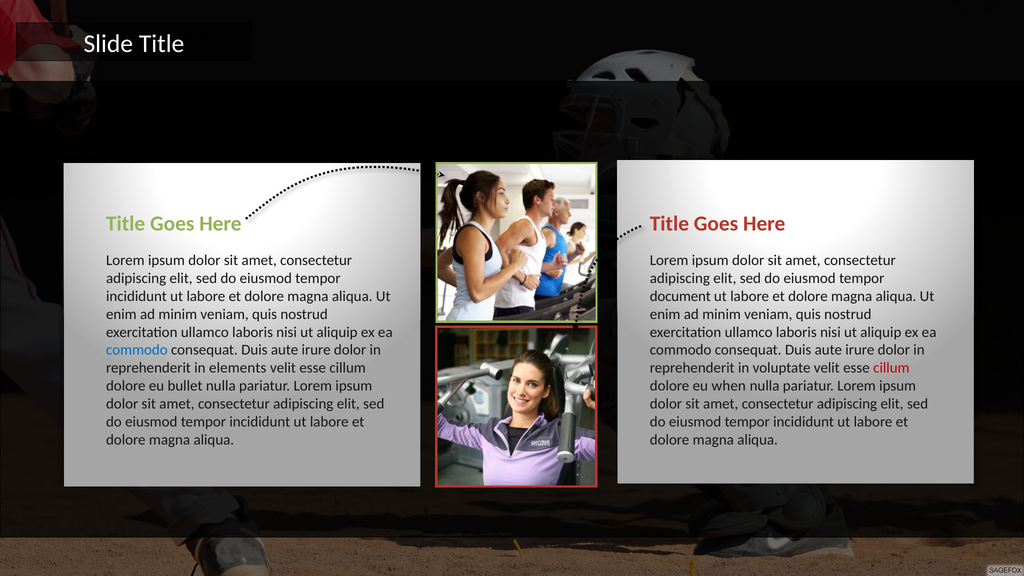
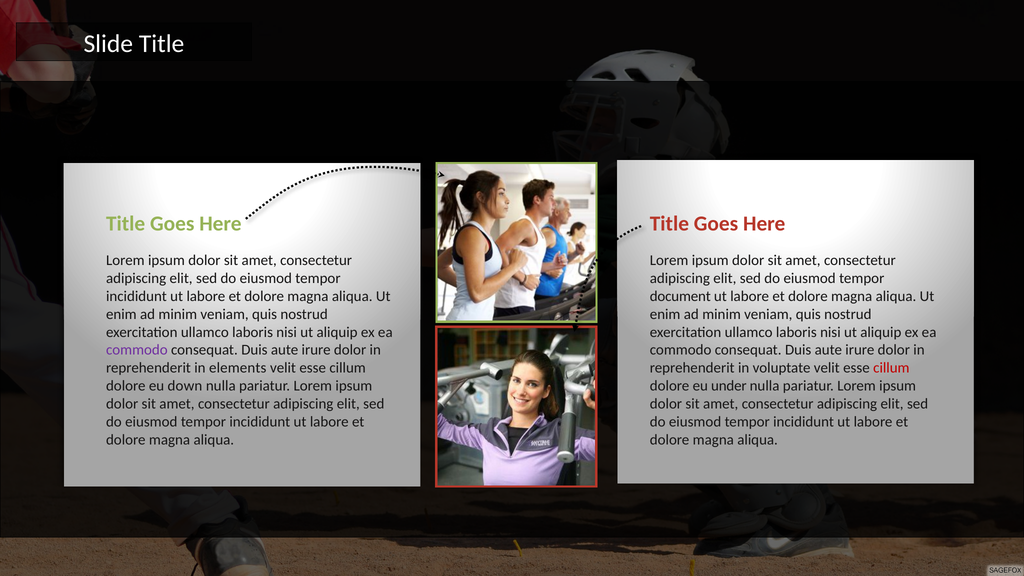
commodo at (137, 350) colour: blue -> purple
bullet: bullet -> down
when: when -> under
